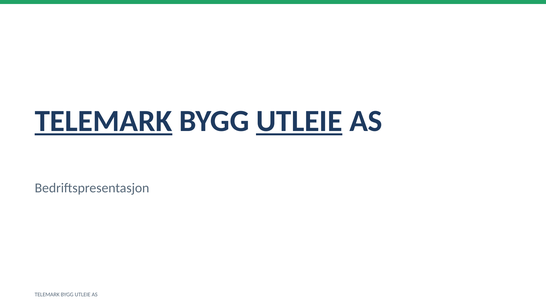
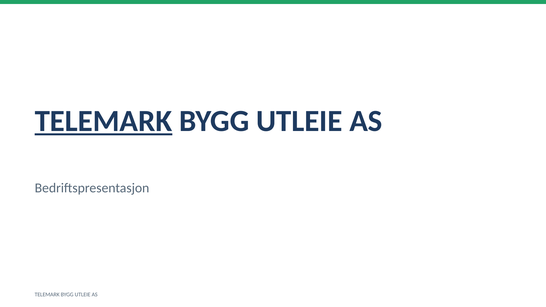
UTLEIE at (299, 121) underline: present -> none
